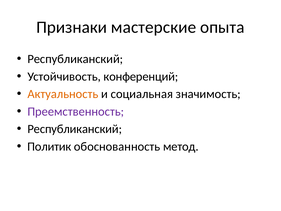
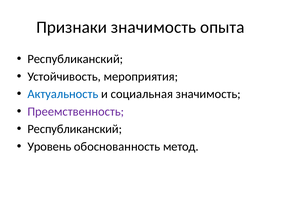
Признаки мастерские: мастерские -> значимость
конференций: конференций -> мероприятия
Актуальность colour: orange -> blue
Политик: Политик -> Уровень
